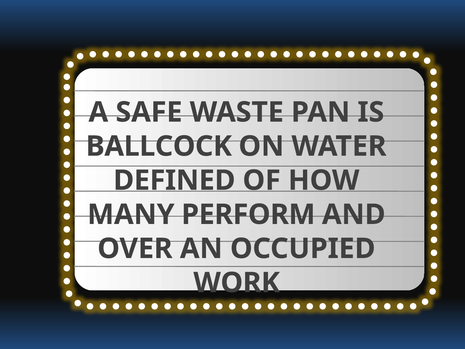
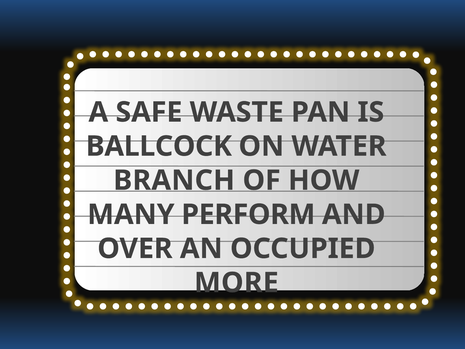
DEFINED: DEFINED -> BRANCH
WORK: WORK -> MORE
